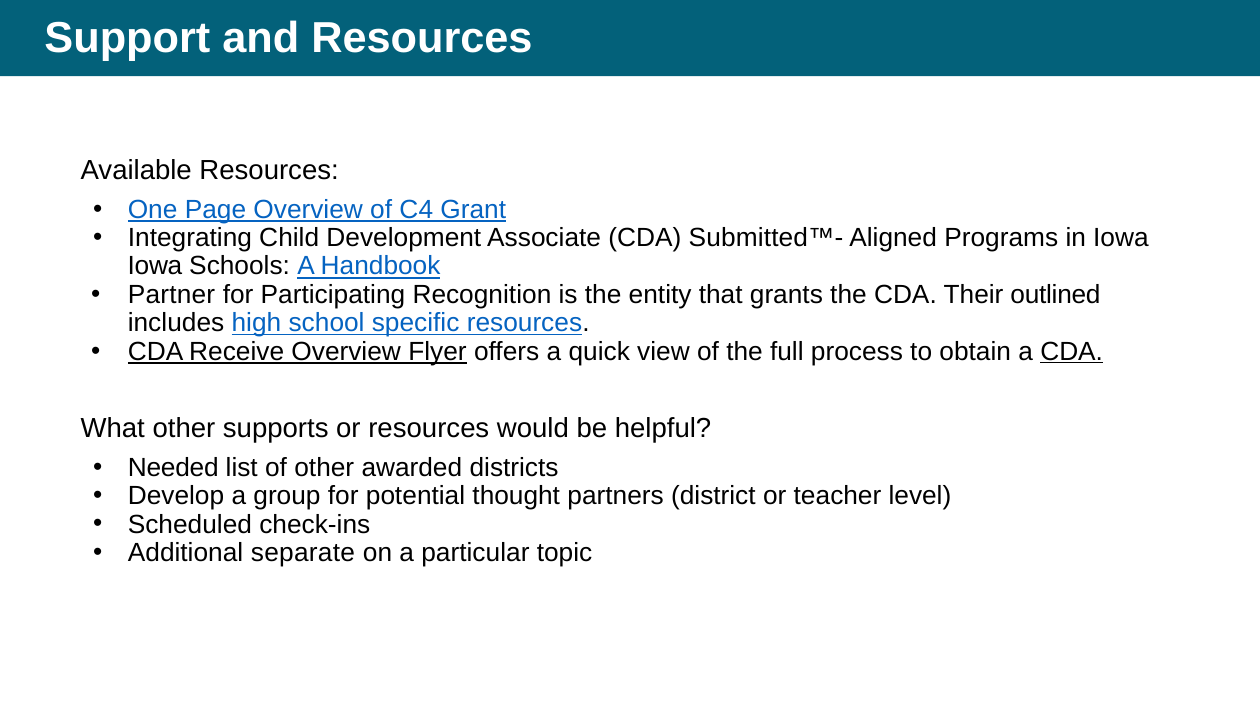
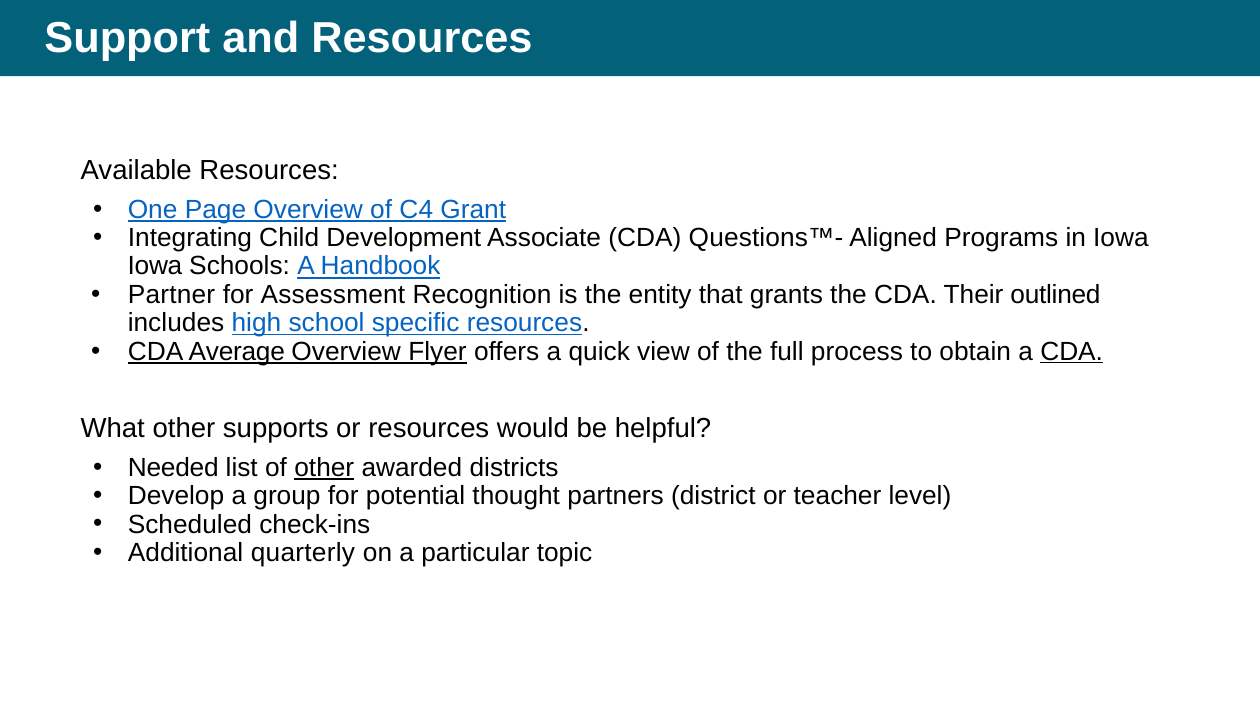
Submitted™-: Submitted™- -> Questions™-
Participating: Participating -> Assessment
Receive: Receive -> Average
other at (324, 467) underline: none -> present
separate: separate -> quarterly
